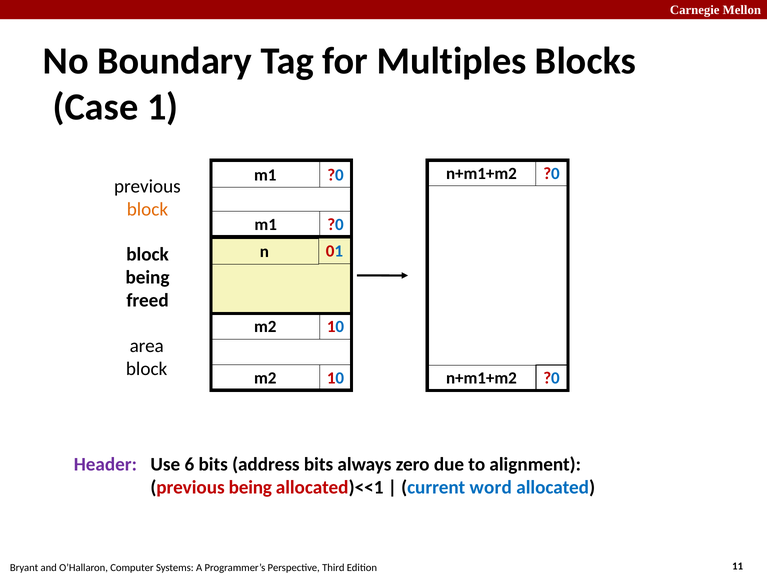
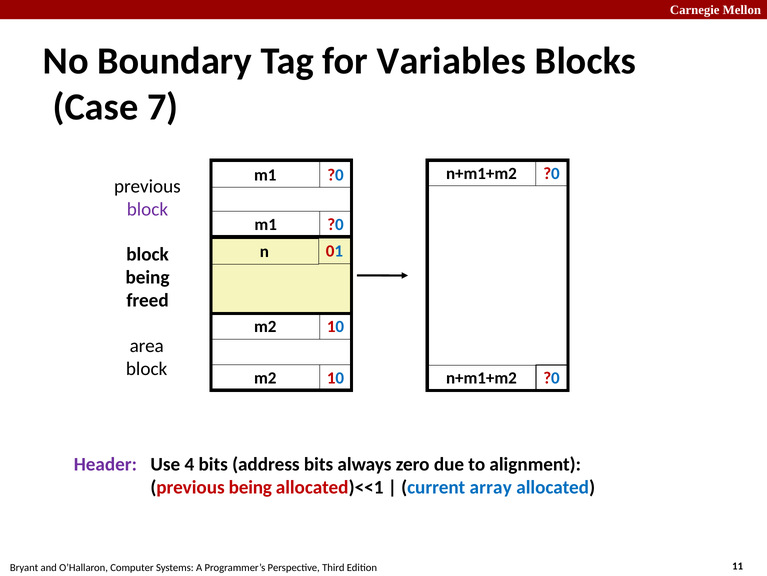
Multiples: Multiples -> Variables
1: 1 -> 7
block at (147, 209) colour: orange -> purple
6: 6 -> 4
word: word -> array
